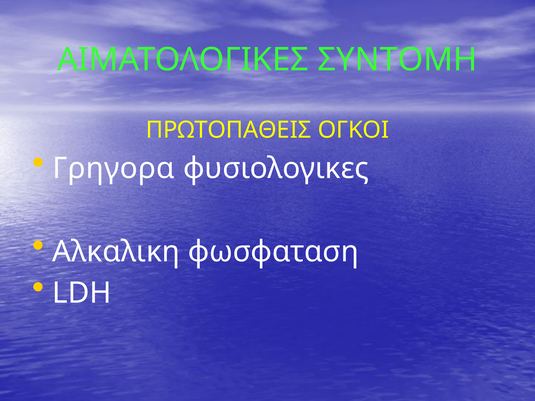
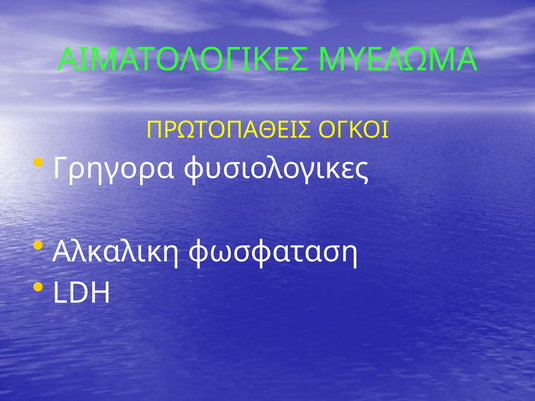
ΣΥΝΤΟΜΗ: ΣΥΝΤΟΜΗ -> ΜΥΕΛΩΜΑ
